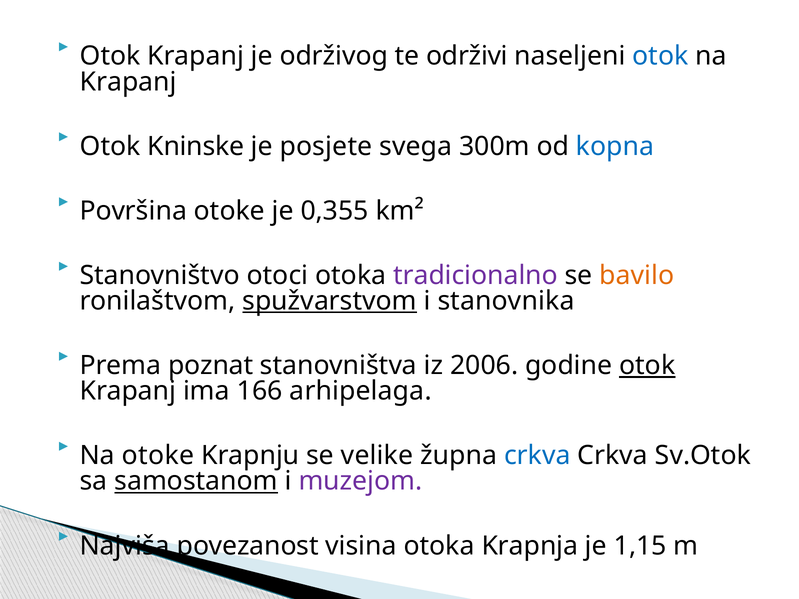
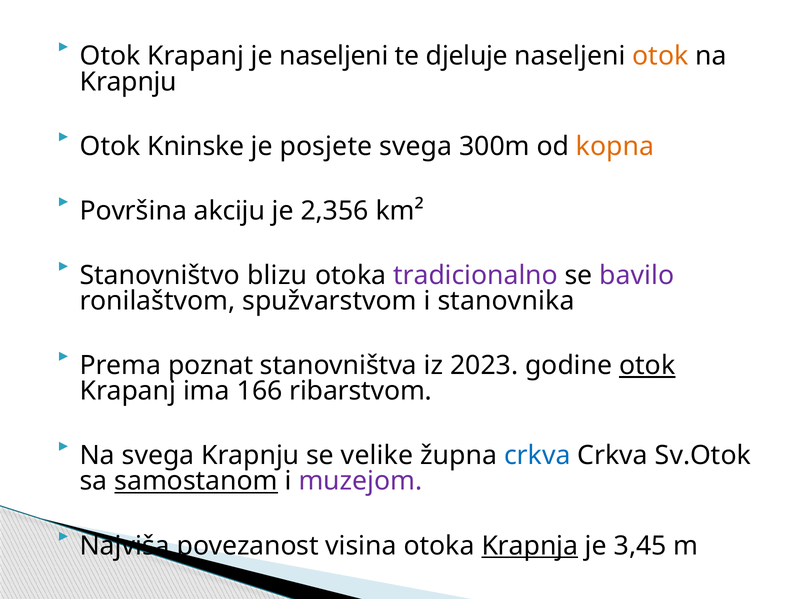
je održivog: održivog -> naseljeni
održivi: održivi -> djeluje
otok at (660, 56) colour: blue -> orange
Krapanj at (128, 82): Krapanj -> Krapnju
kopna colour: blue -> orange
Površina otoke: otoke -> akciju
0,355: 0,355 -> 2,356
otoci: otoci -> blizu
bavilo colour: orange -> purple
spužvarstvom underline: present -> none
2006: 2006 -> 2023
arhipelaga: arhipelaga -> ribarstvom
Na otoke: otoke -> svega
Krapnja underline: none -> present
1,15: 1,15 -> 3,45
